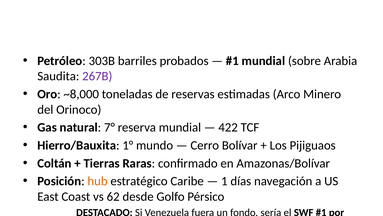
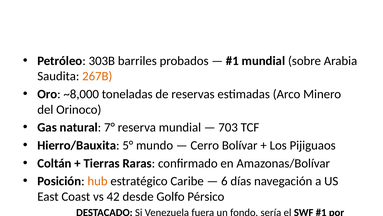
267B colour: purple -> orange
422: 422 -> 703
1°: 1° -> 5°
1: 1 -> 6
62: 62 -> 42
